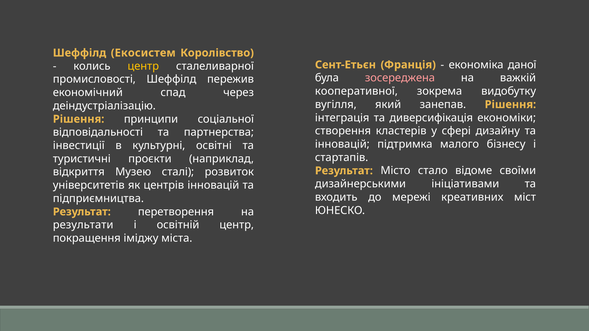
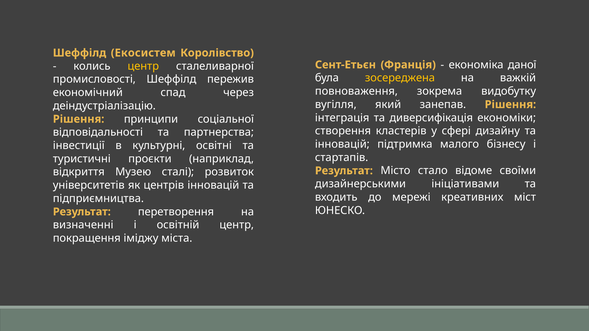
зосереджена colour: pink -> yellow
кооперативної: кооперативної -> повноваження
результати: результати -> визначенні
